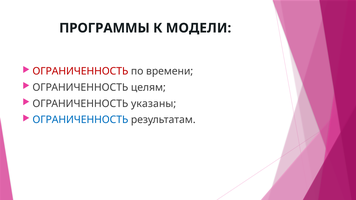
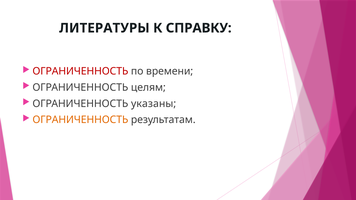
ПРОГРАММЫ: ПРОГРАММЫ -> ЛИТЕРАТУРЫ
МОДЕЛИ: МОДЕЛИ -> СПРАВКУ
ОГРАНИЧЕННОСТЬ at (80, 120) colour: blue -> orange
